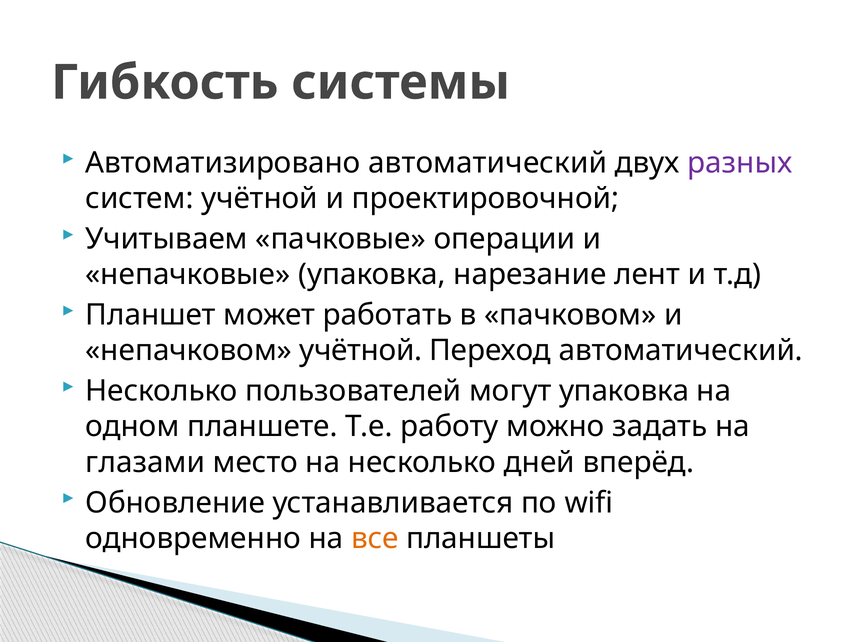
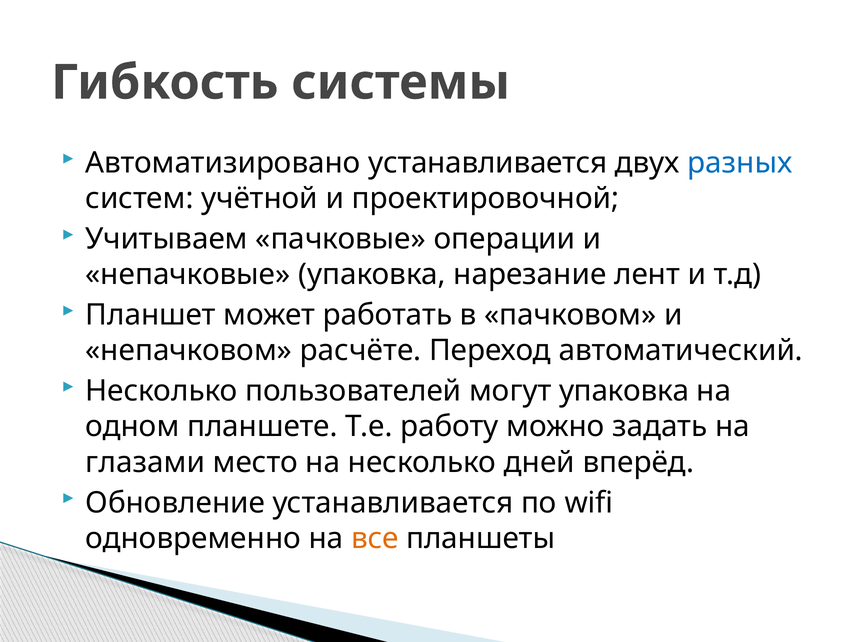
Автоматизировано автоматический: автоматический -> устанавливается
разных colour: purple -> blue
непачковом учётной: учётной -> расчёте
